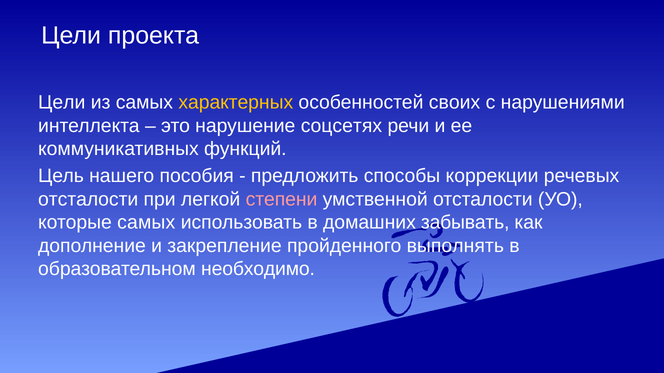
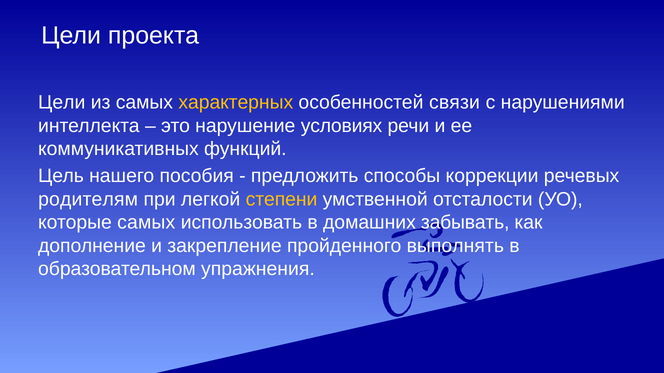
своих: своих -> связи
соцсетях: соцсетях -> условиях
отсталости at (88, 199): отсталости -> родителям
степени colour: pink -> yellow
необходимо: необходимо -> упражнения
